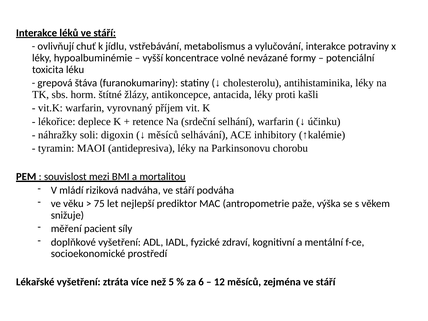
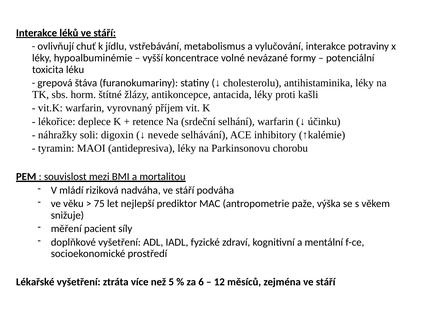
měsíců at (163, 135): měsíců -> nevede
